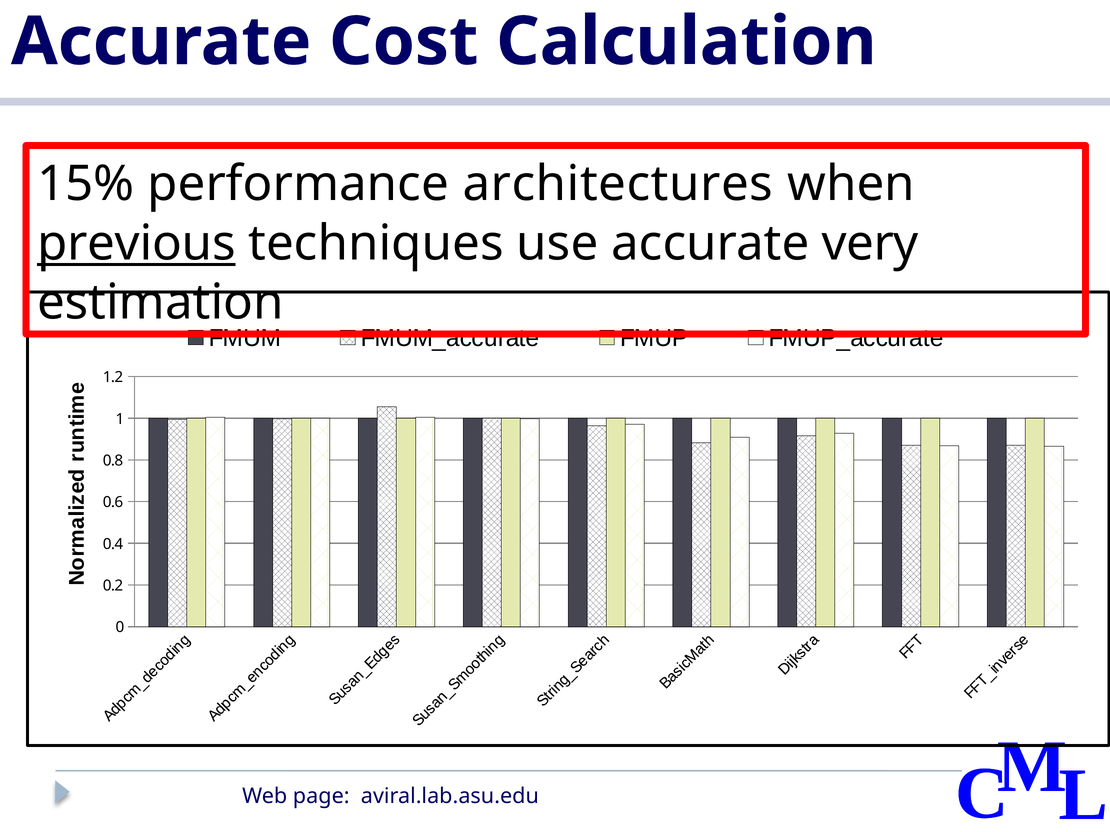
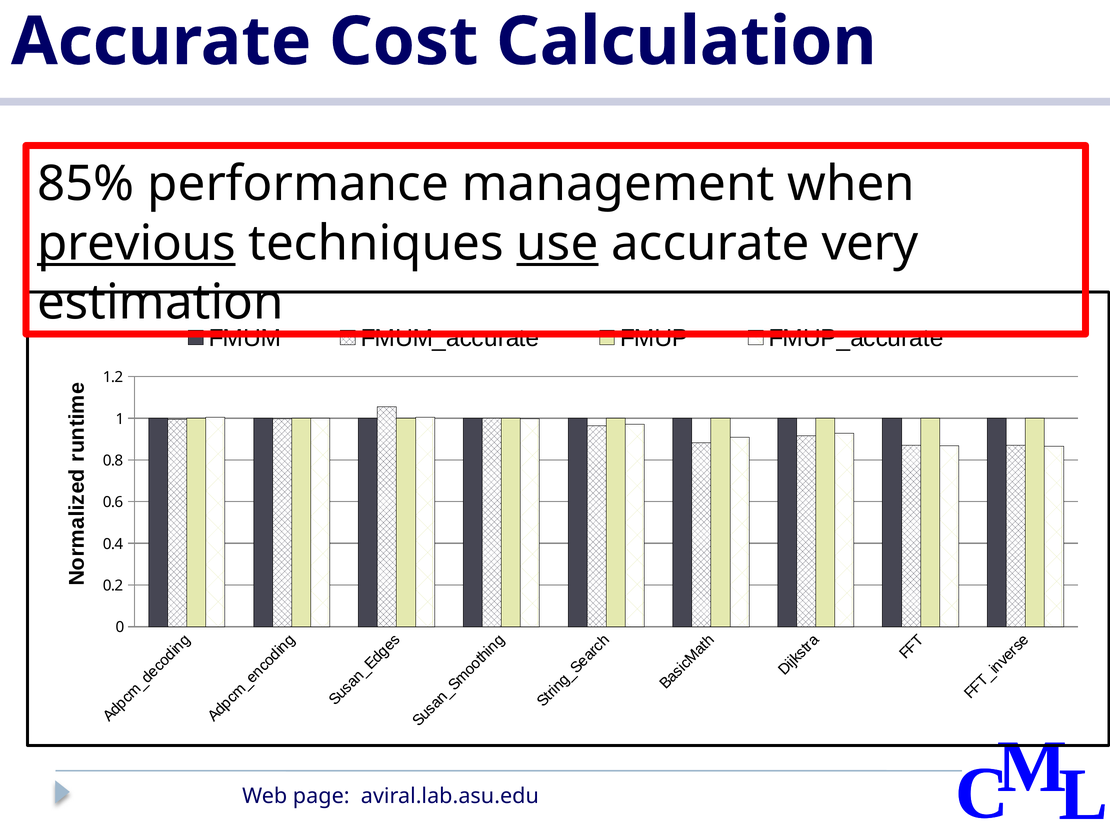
15%: 15% -> 85%
architectures: architectures -> management
use underline: none -> present
